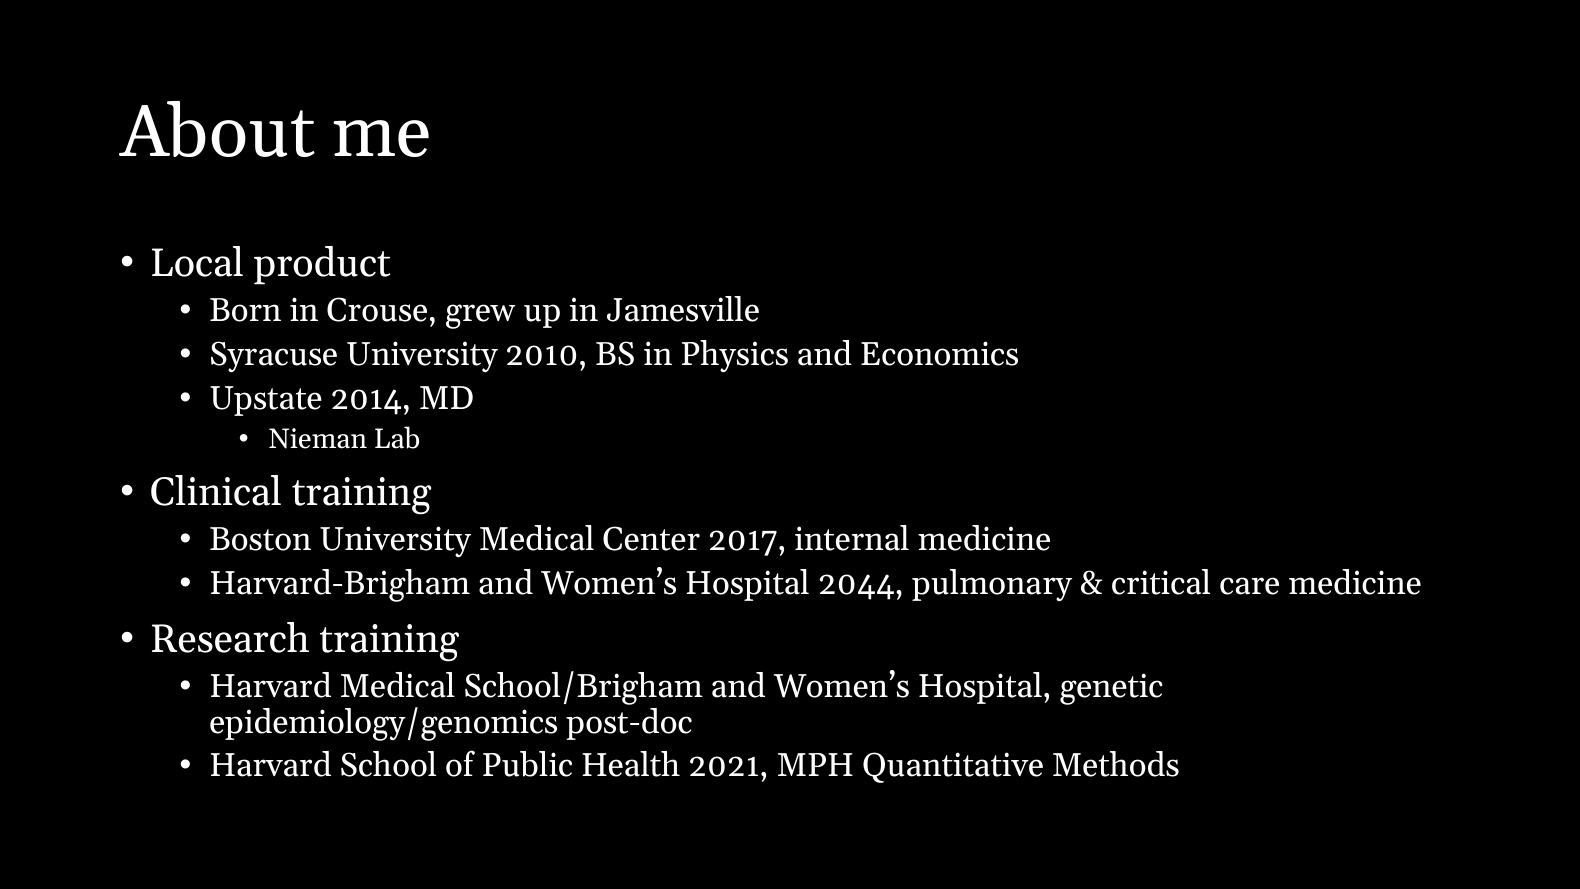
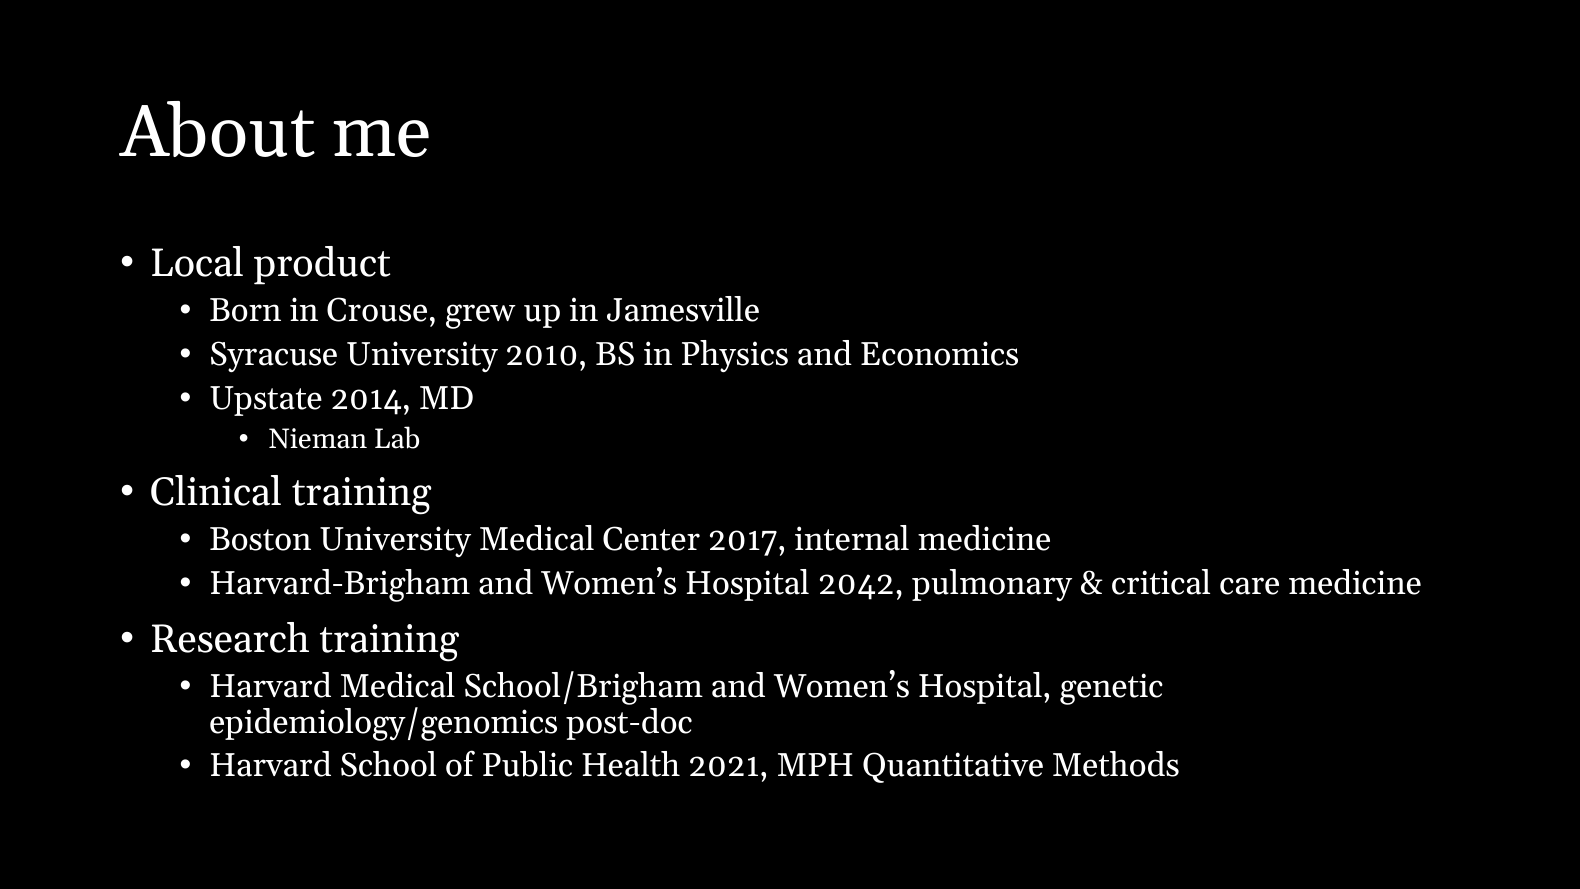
2044: 2044 -> 2042
